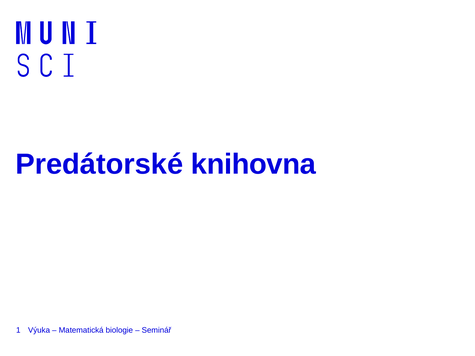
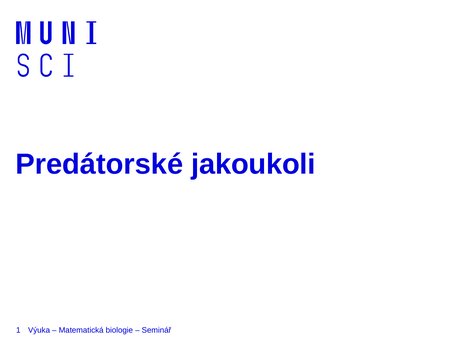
knihovna: knihovna -> jakoukoli
